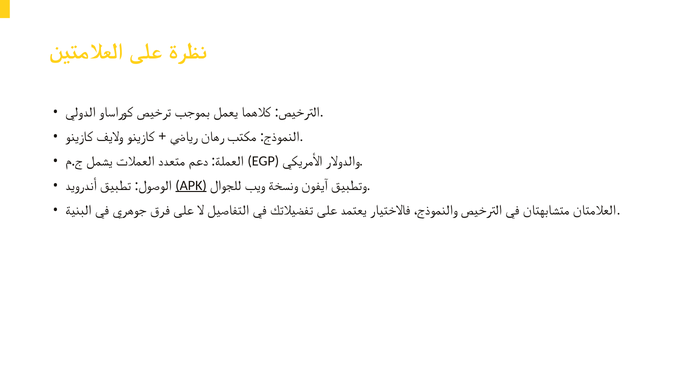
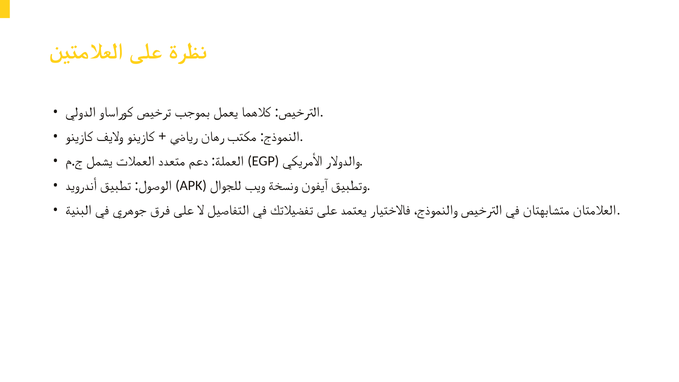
APK underline: present -> none
